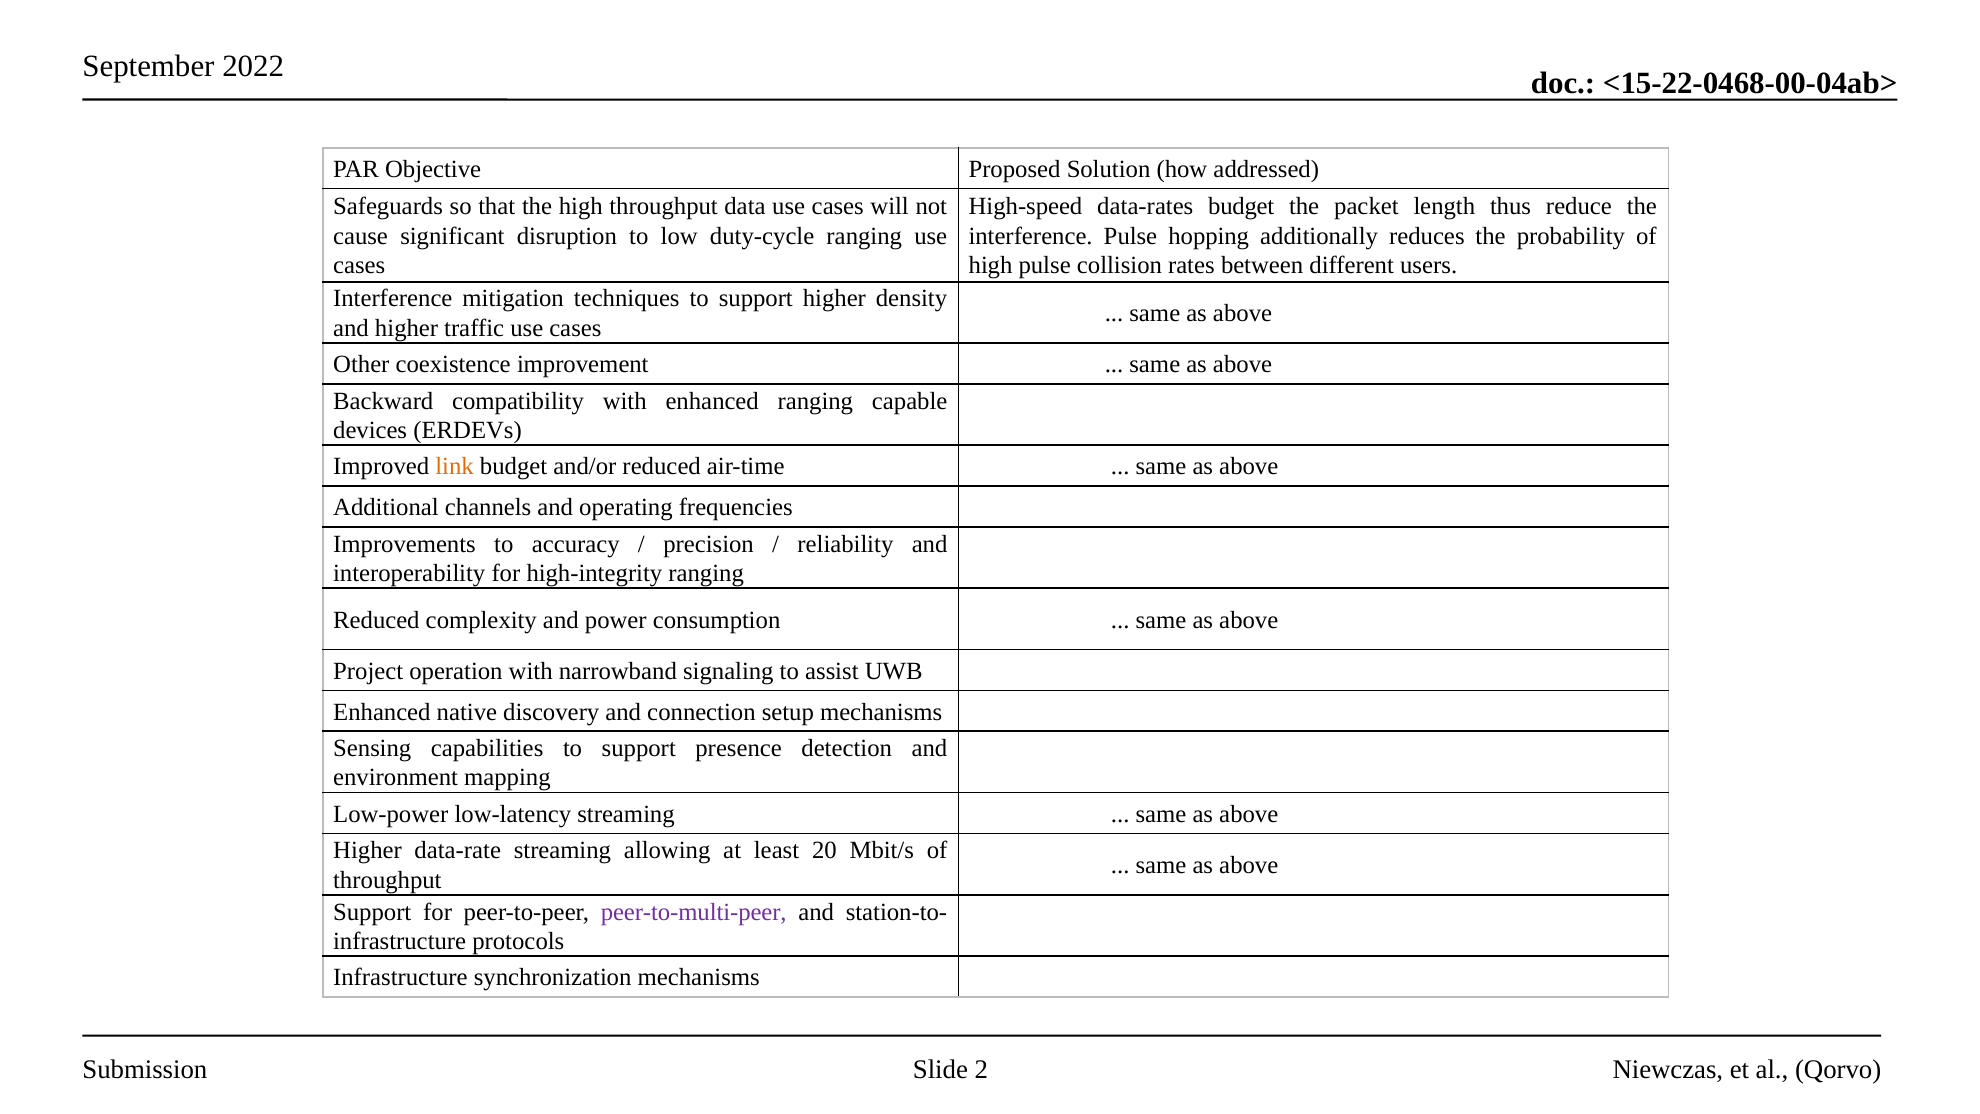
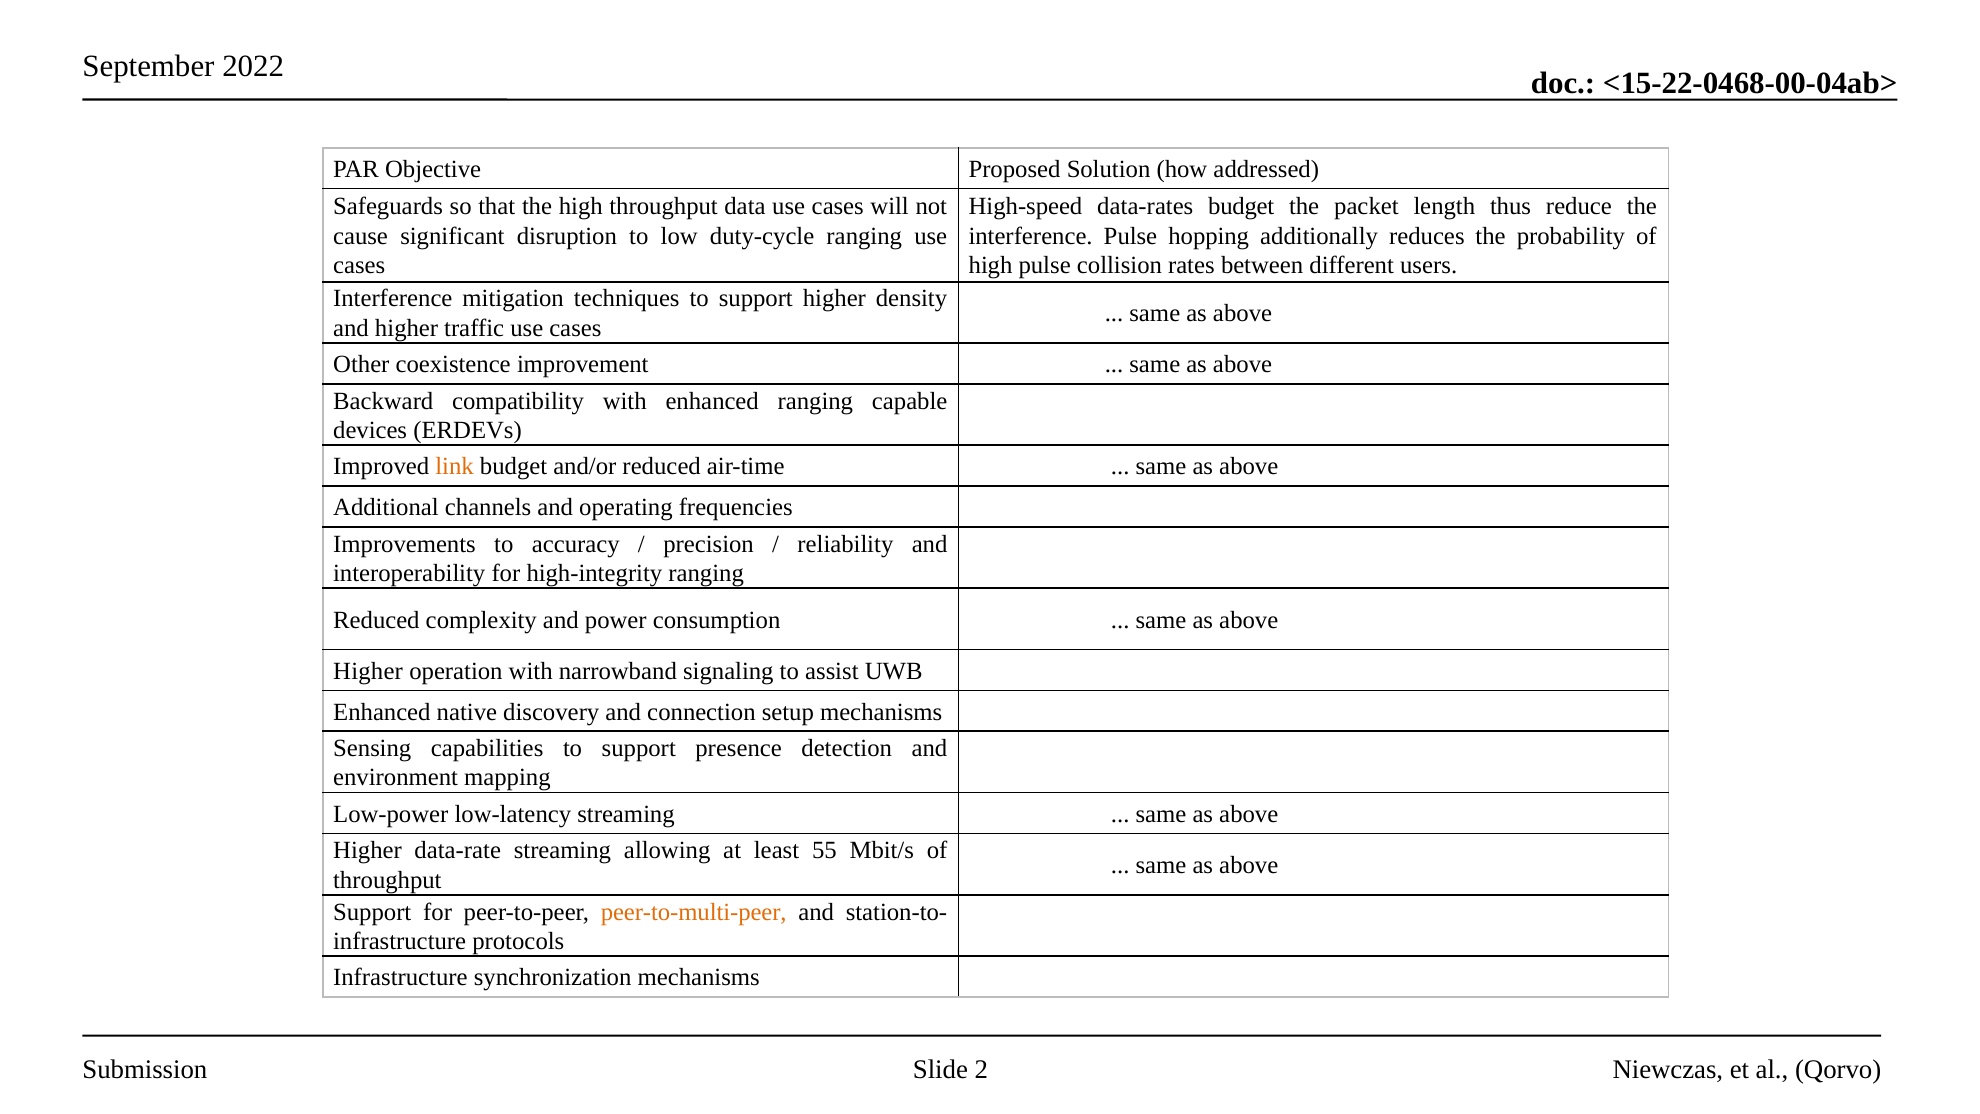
Project at (368, 671): Project -> Higher
20: 20 -> 55
peer-to-multi-peer colour: purple -> orange
